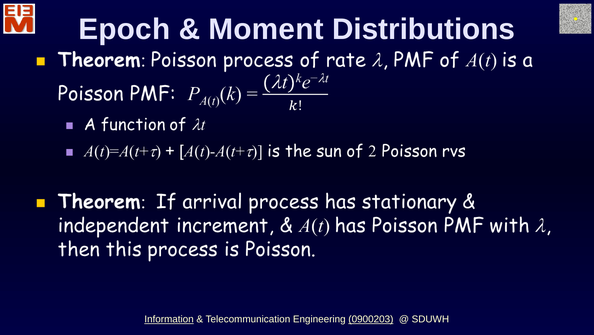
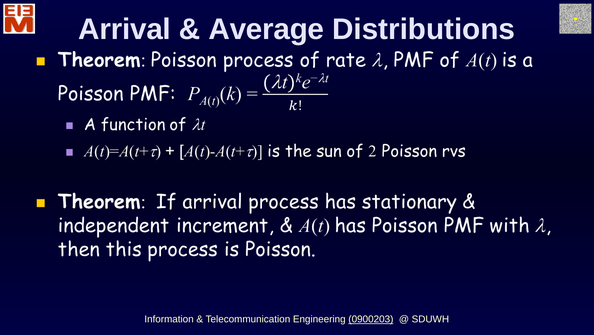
Epoch: Epoch -> Arrival
Moment: Moment -> Average
Information underline: present -> none
